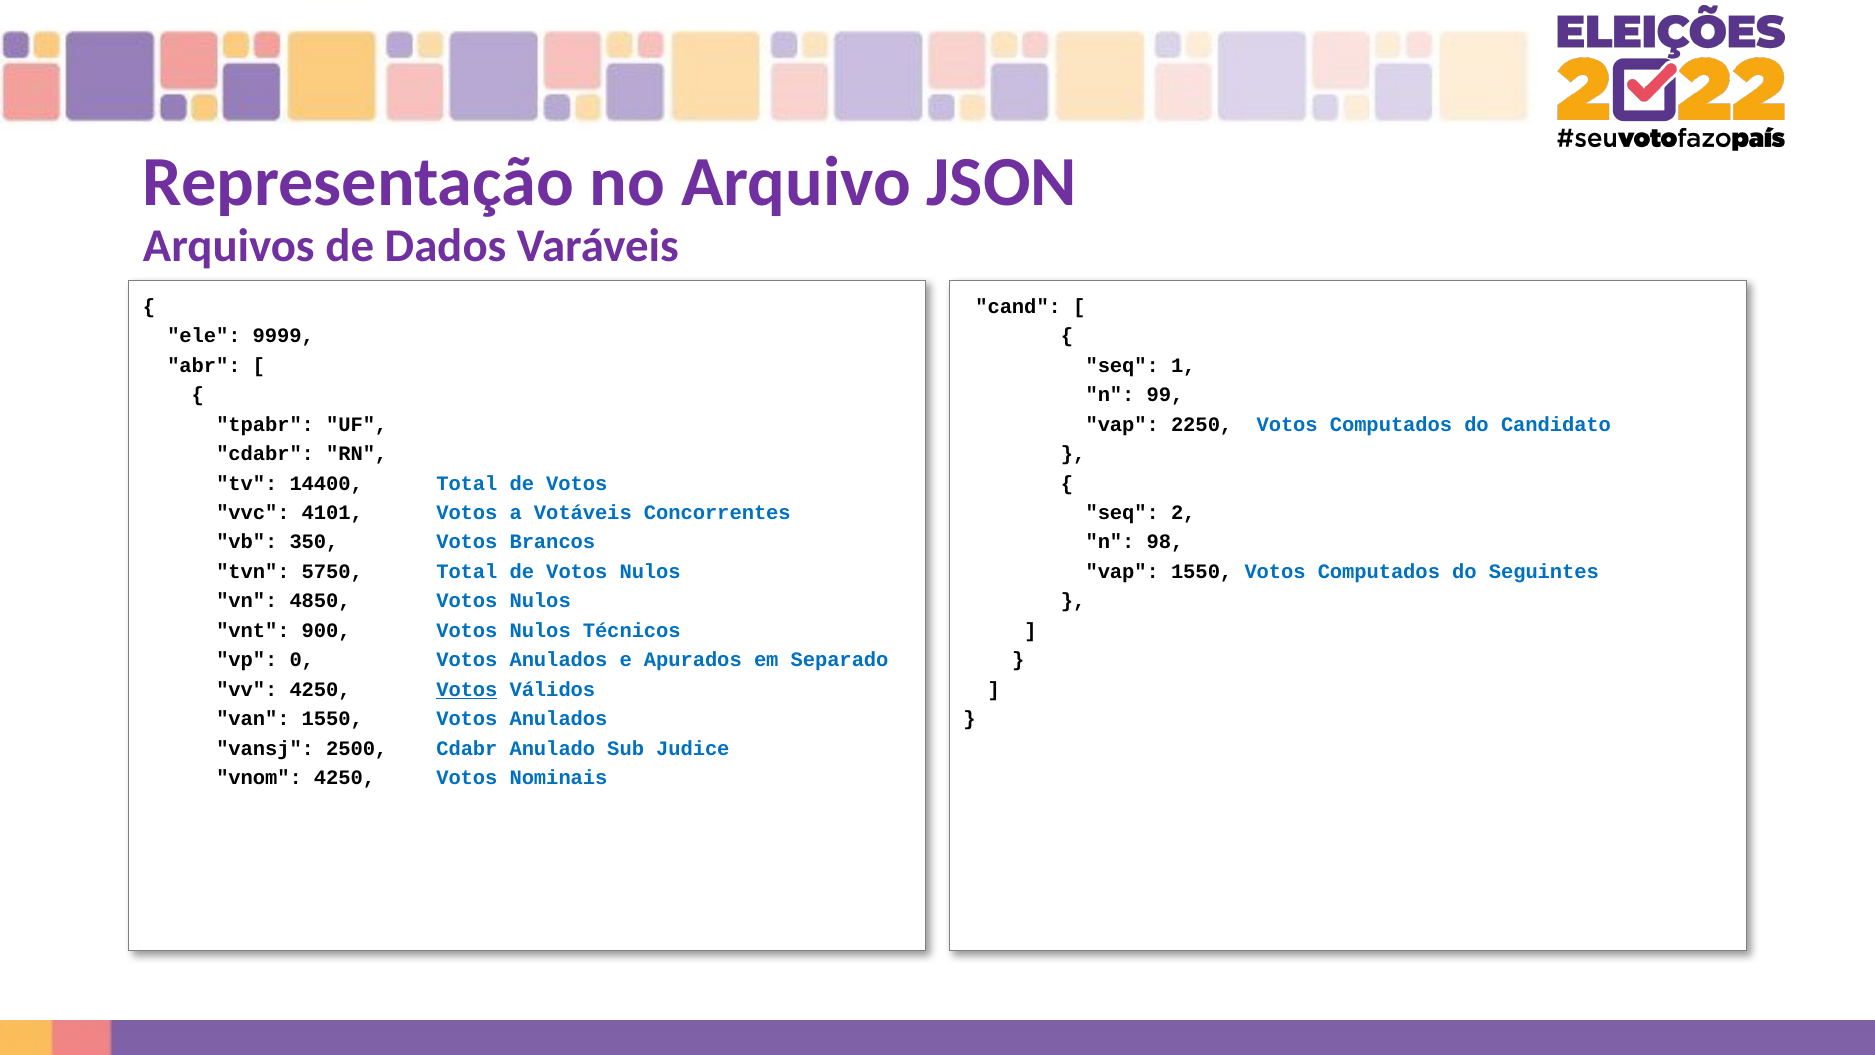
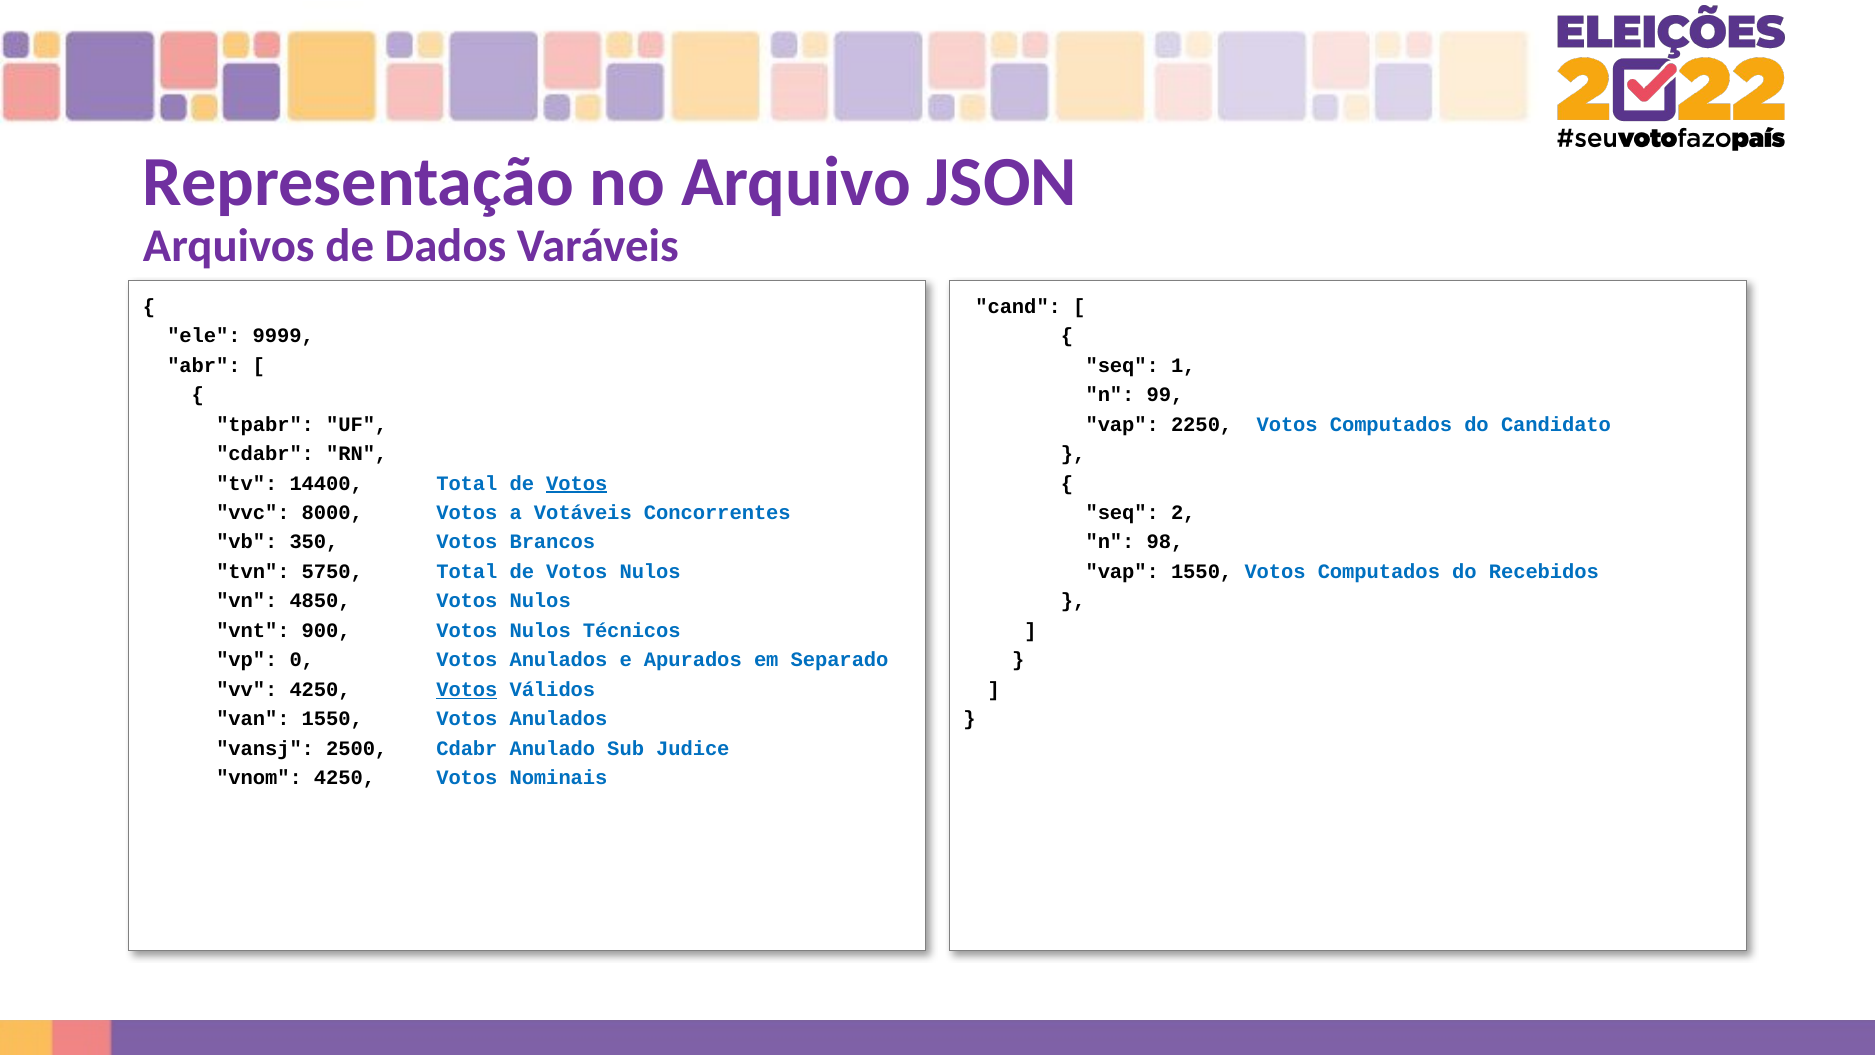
Votos at (577, 483) underline: none -> present
4101: 4101 -> 8000
Seguintes: Seguintes -> Recebidos
